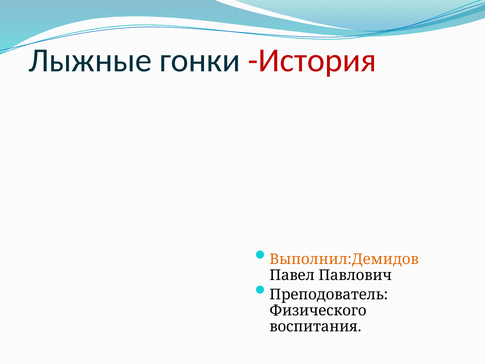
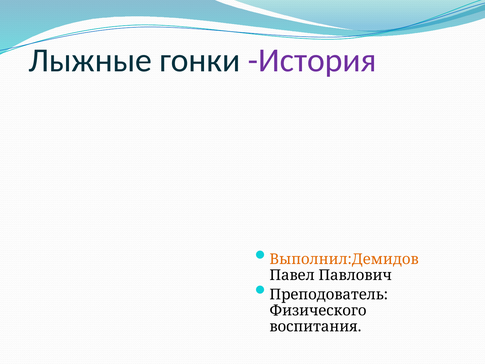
История colour: red -> purple
